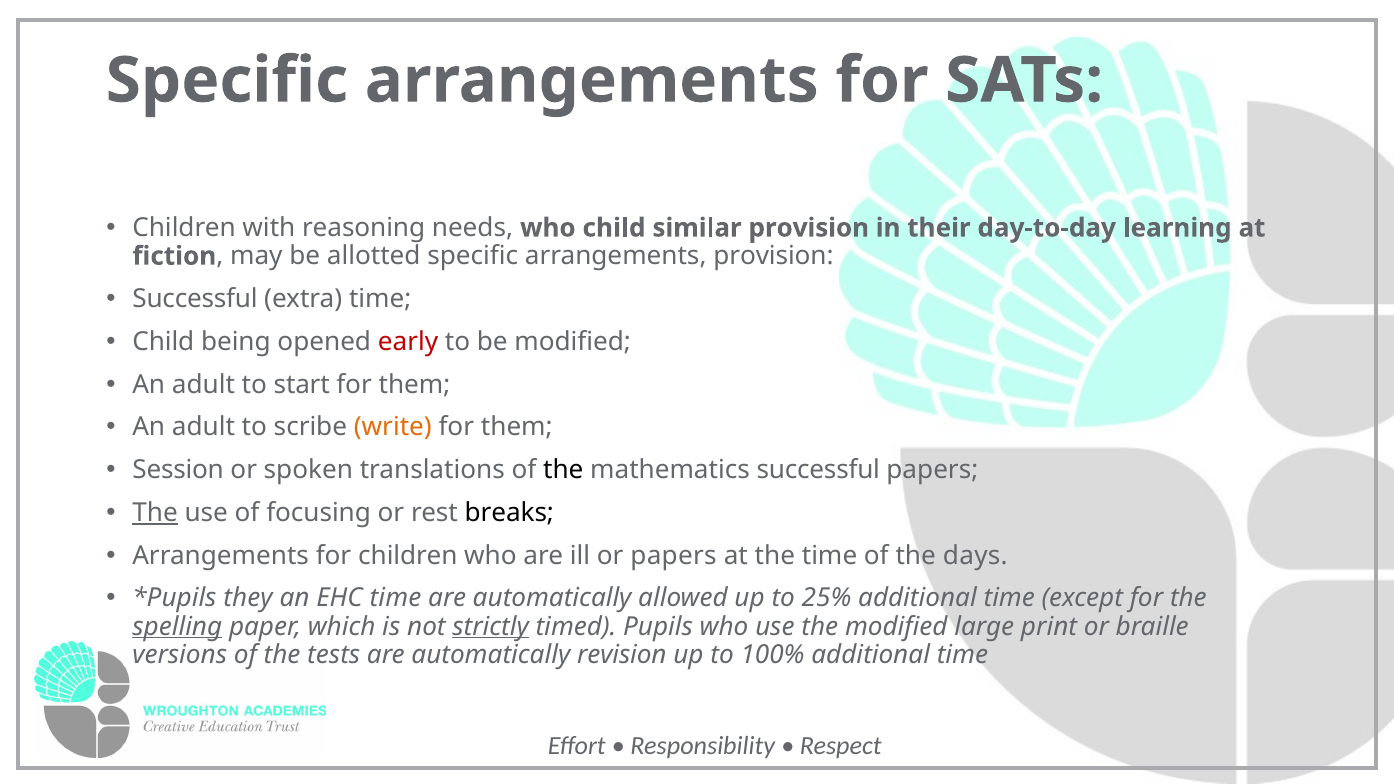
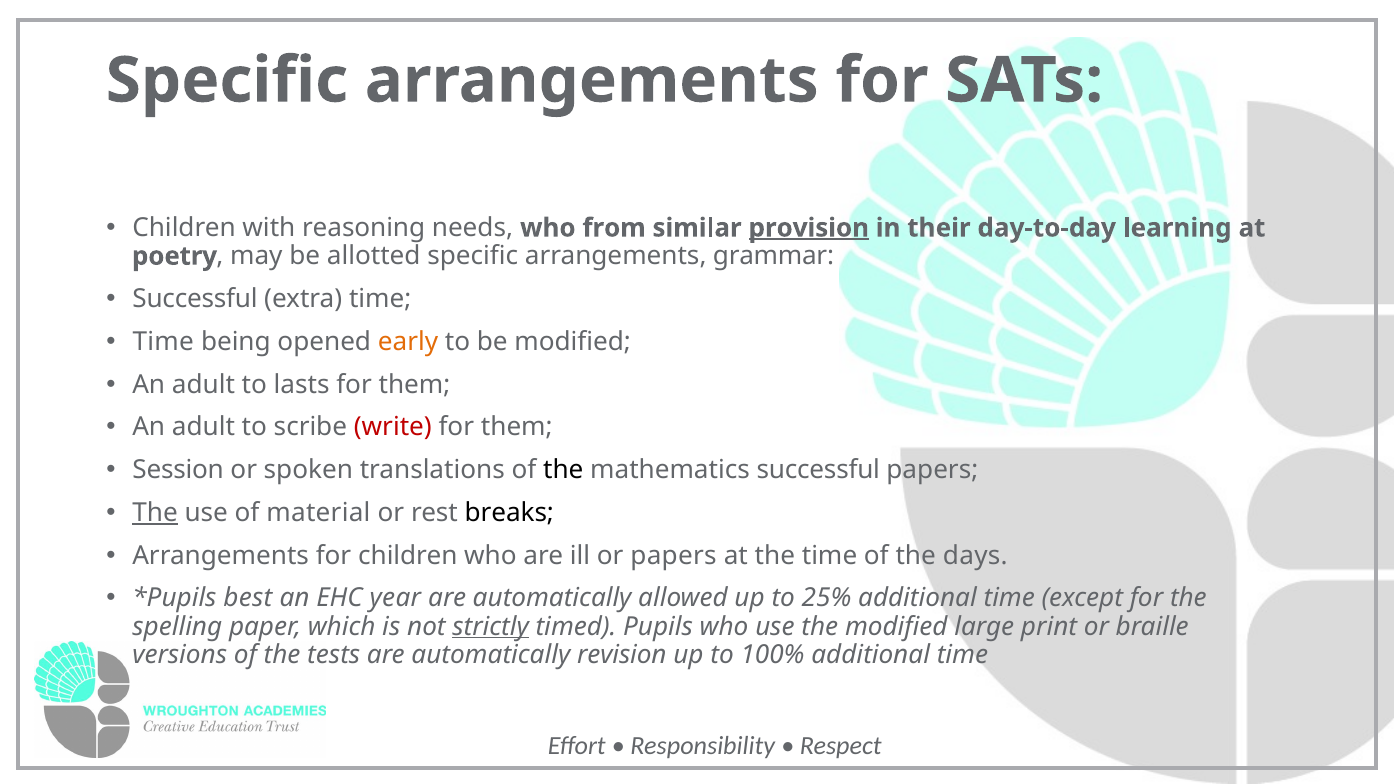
who child: child -> from
provision at (809, 228) underline: none -> present
fiction: fiction -> poetry
arrangements provision: provision -> grammar
Child at (163, 342): Child -> Time
early colour: red -> orange
start: start -> lasts
write colour: orange -> red
focusing: focusing -> material
they: they -> best
EHC time: time -> year
spelling underline: present -> none
